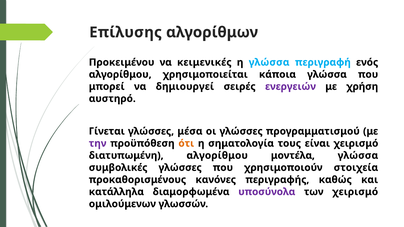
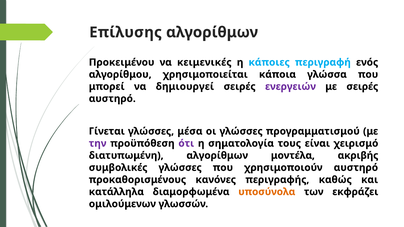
η γλώσσα: γλώσσα -> κάποιες
με χρήση: χρήση -> σειρές
ότι colour: orange -> purple
διατυπωμένη αλγορίθμου: αλγορίθμου -> αλγορίθμων
μοντέλα γλώσσα: γλώσσα -> ακριβής
χρησιμοποιούν στοιχεία: στοιχεία -> αυστηρό
υποσύνολα colour: purple -> orange
των χειρισμό: χειρισμό -> εκφράζει
